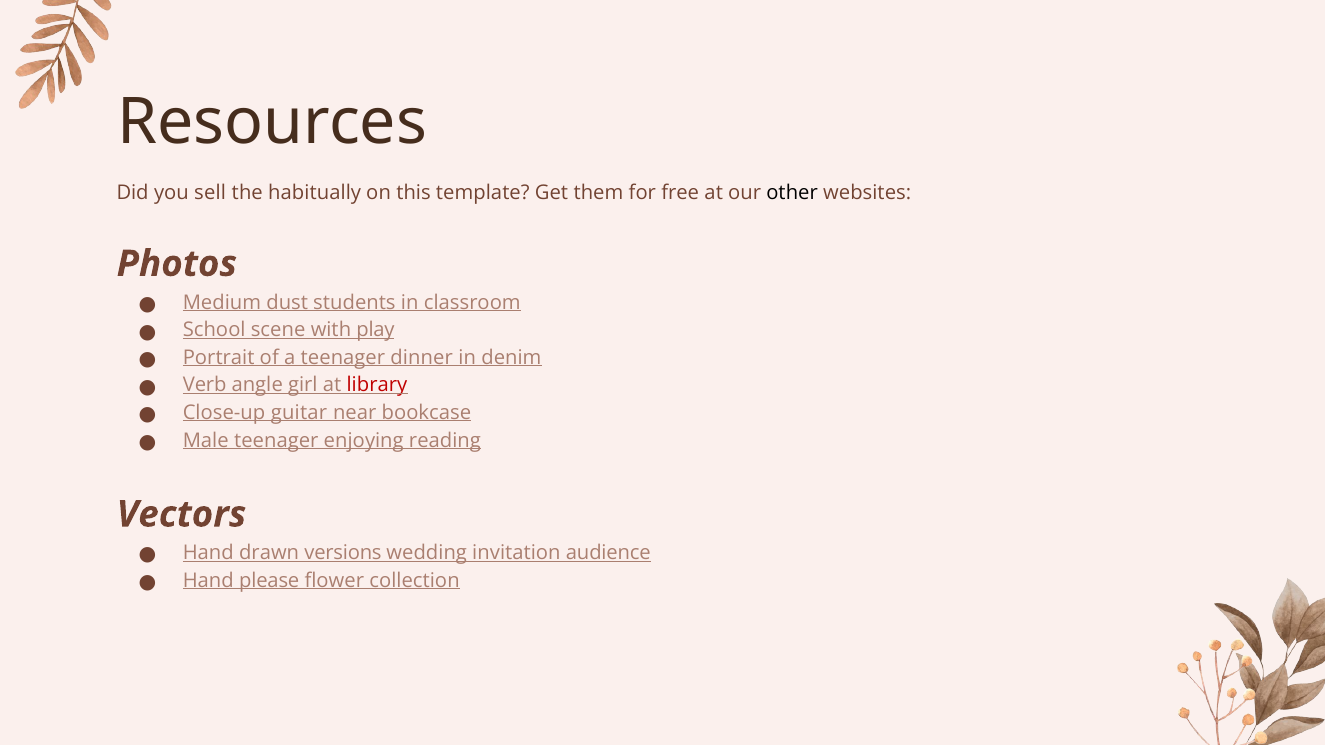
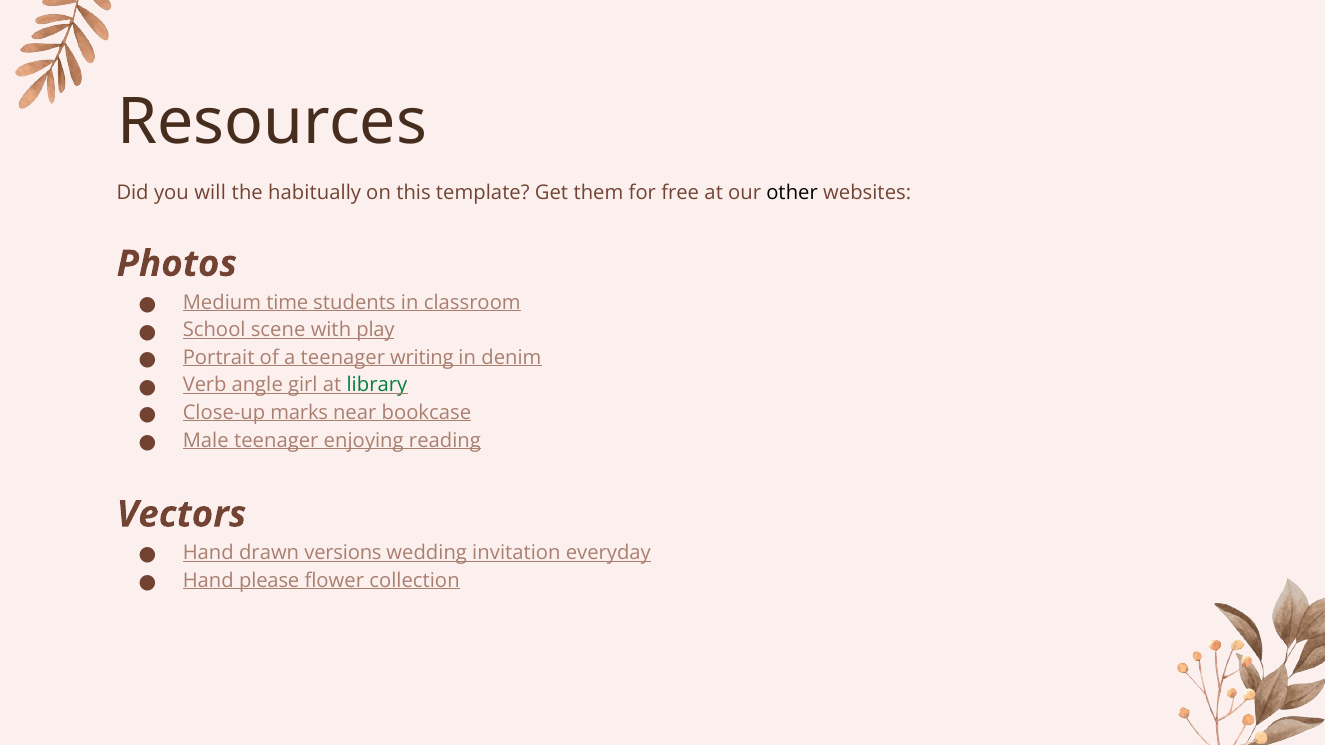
sell: sell -> will
dust: dust -> time
dinner: dinner -> writing
library colour: red -> green
guitar: guitar -> marks
audience: audience -> everyday
